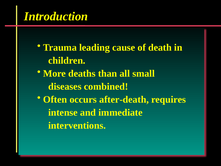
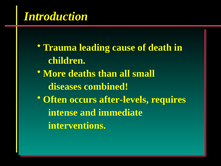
after-death: after-death -> after-levels
